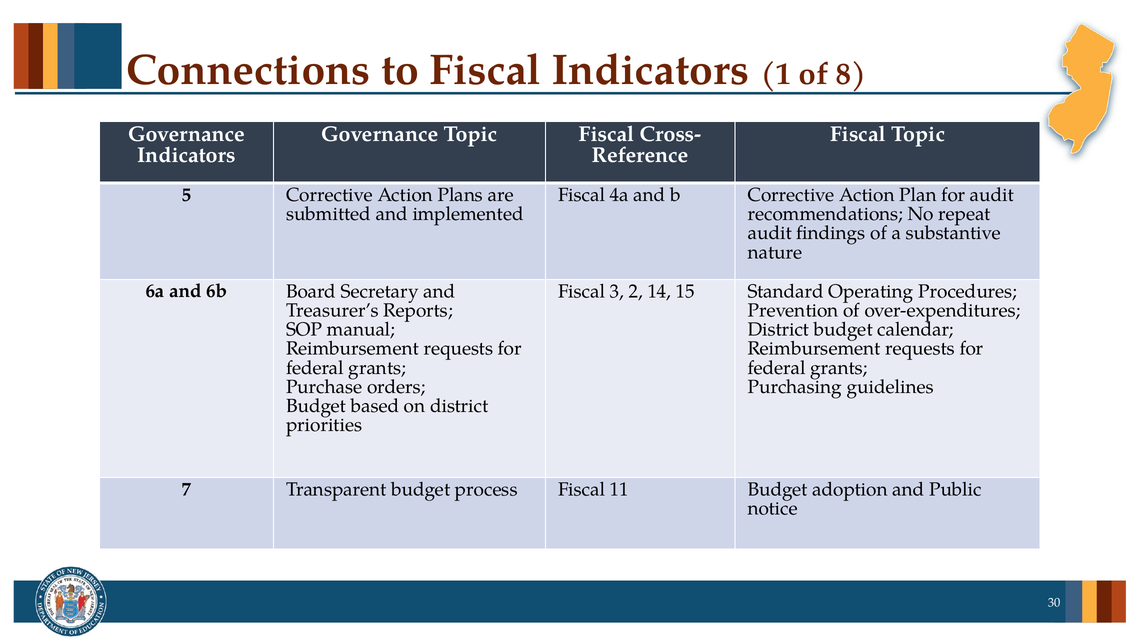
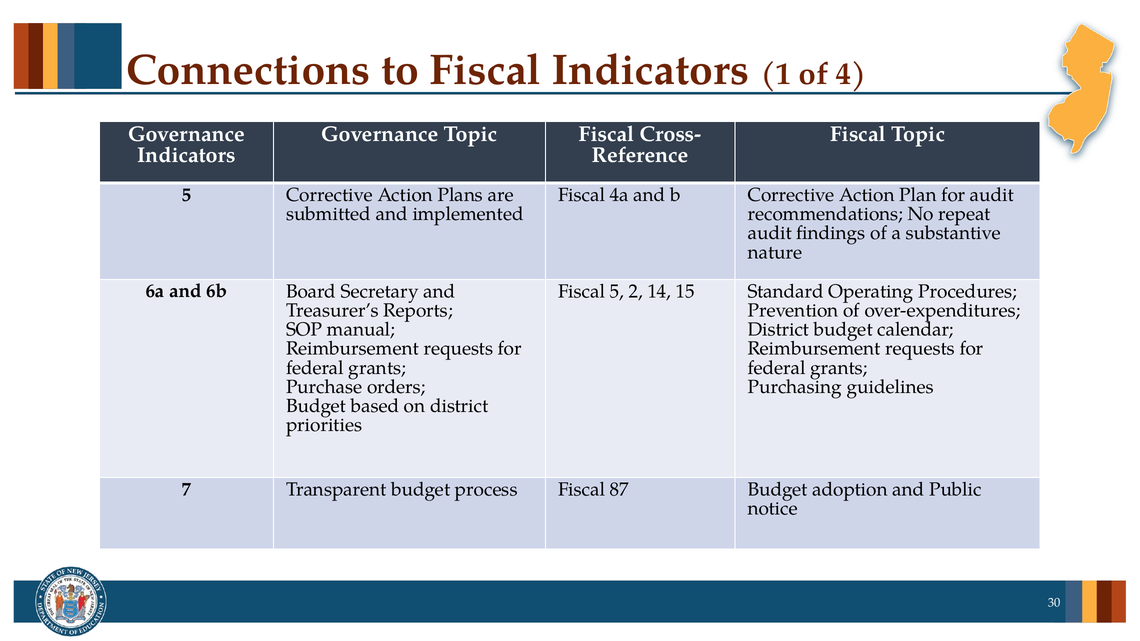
8: 8 -> 4
Fiscal 3: 3 -> 5
11: 11 -> 87
